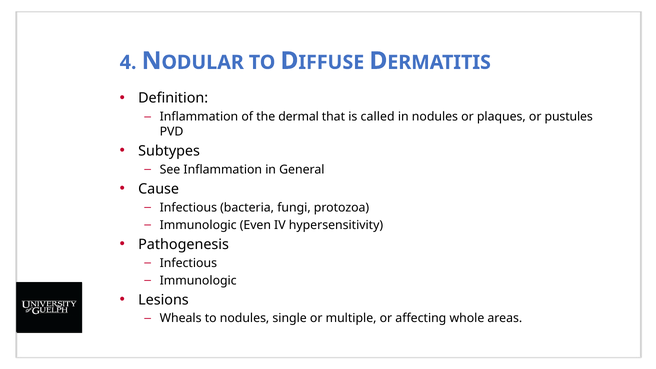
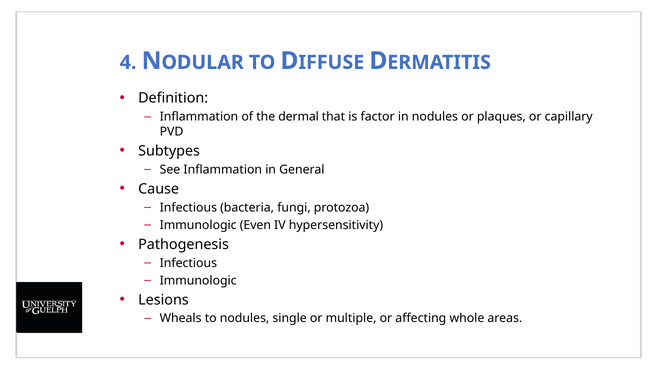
called: called -> factor
pustules: pustules -> capillary
